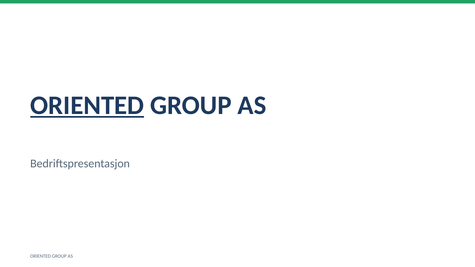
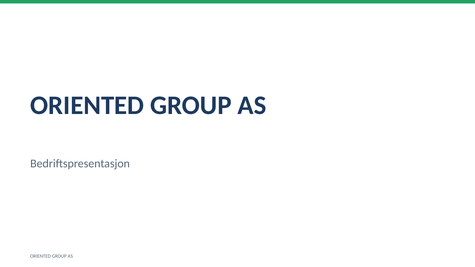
ORIENTED at (87, 105) underline: present -> none
